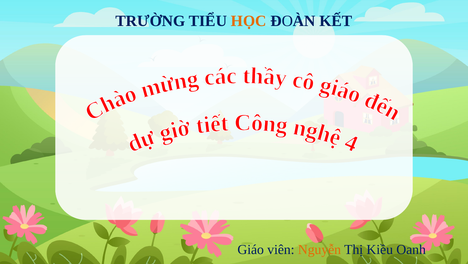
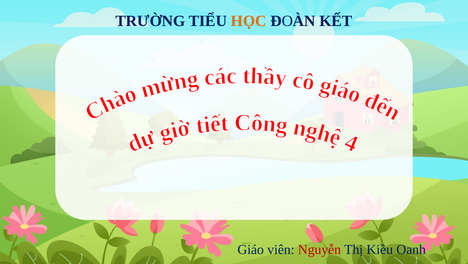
Nguyễn colour: orange -> red
